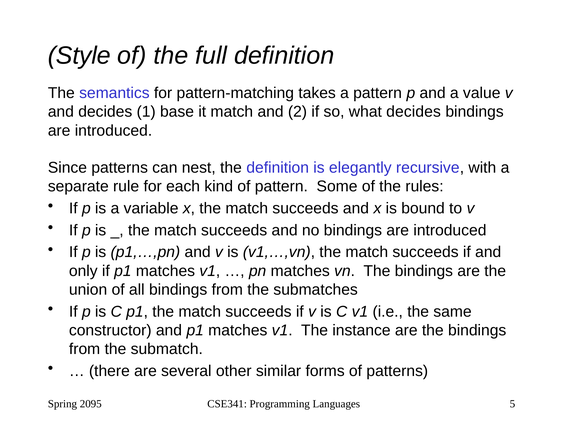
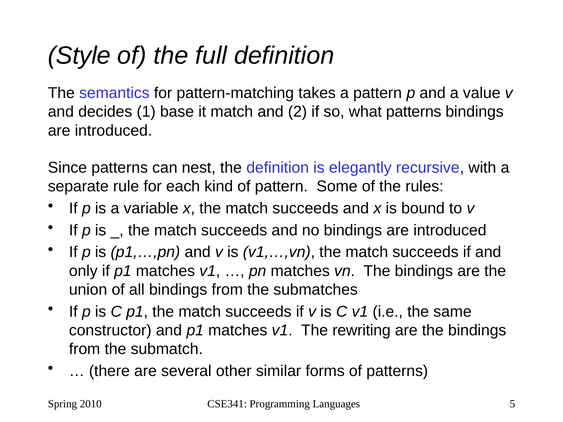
what decides: decides -> patterns
instance: instance -> rewriting
2095: 2095 -> 2010
